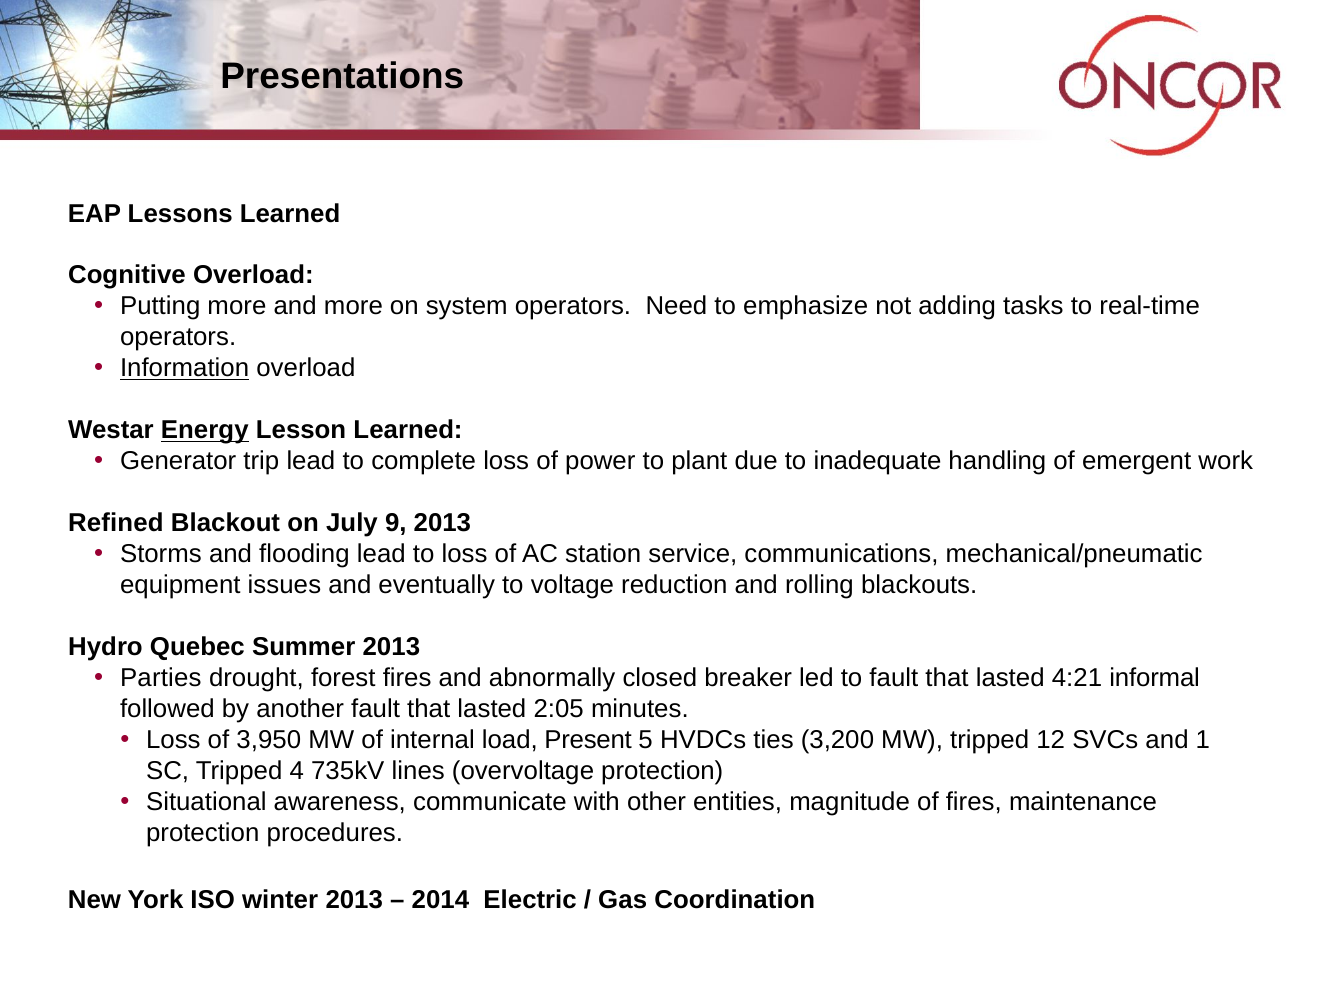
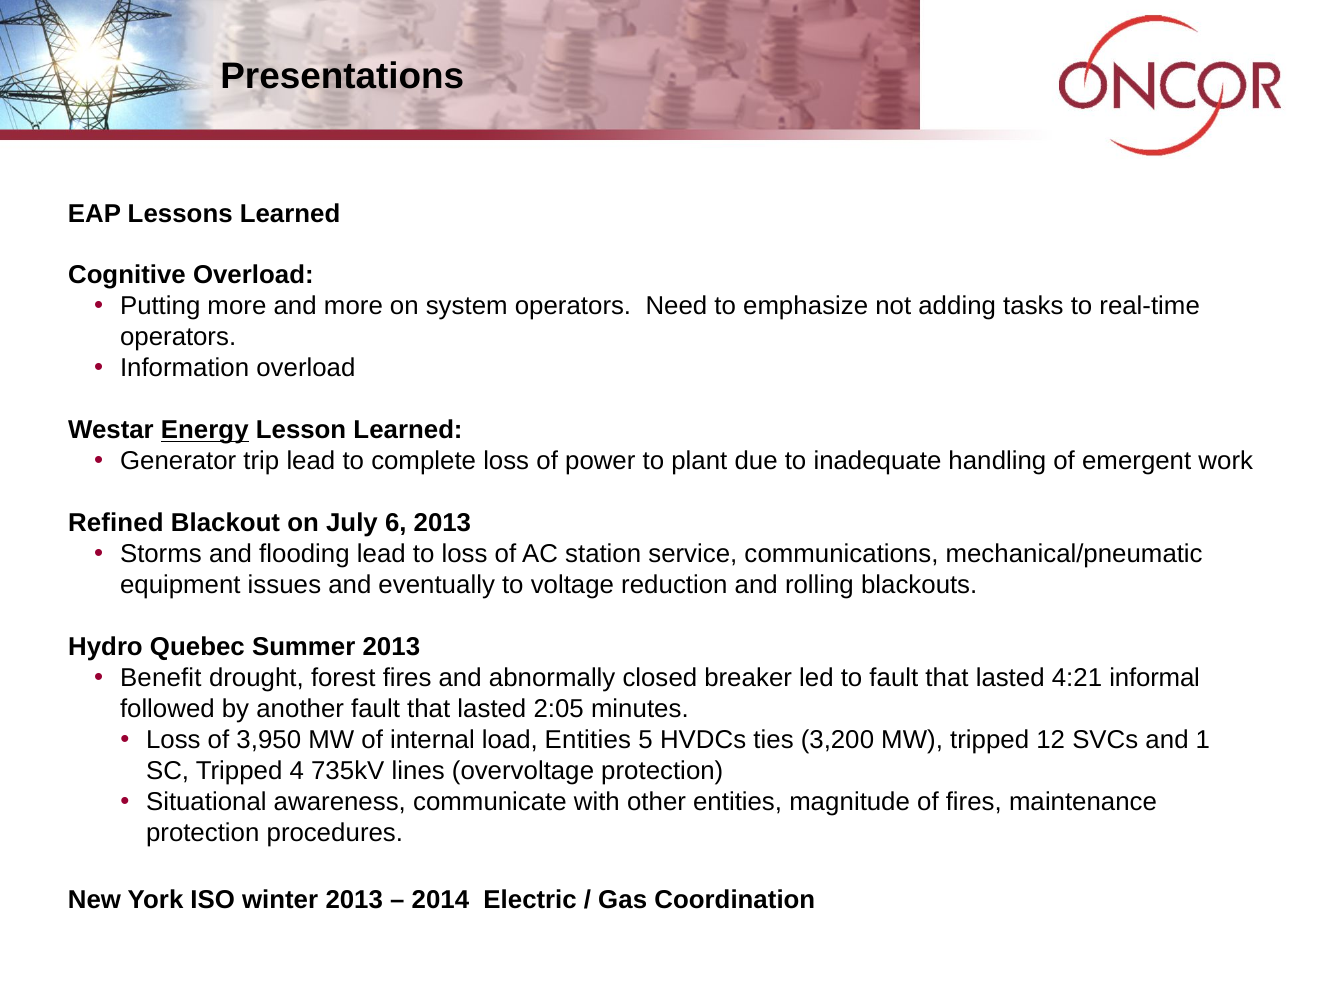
Information underline: present -> none
9: 9 -> 6
Parties: Parties -> Benefit
load Present: Present -> Entities
